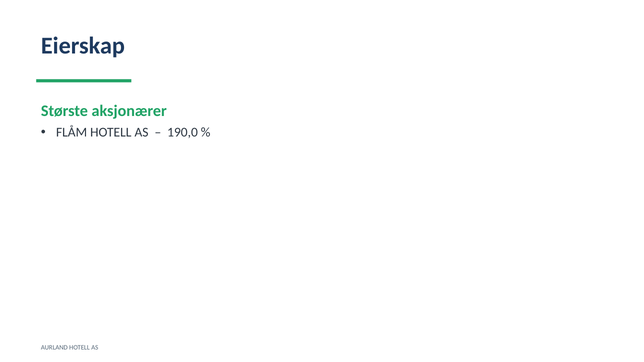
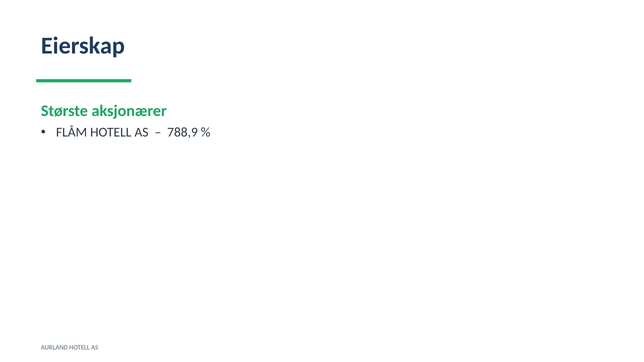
190,0: 190,0 -> 788,9
